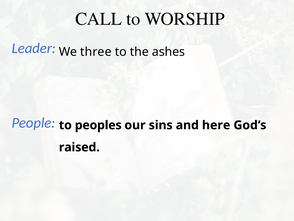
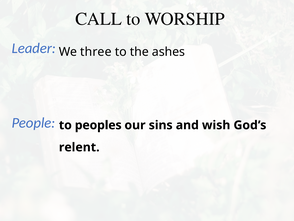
here: here -> wish
raised: raised -> relent
